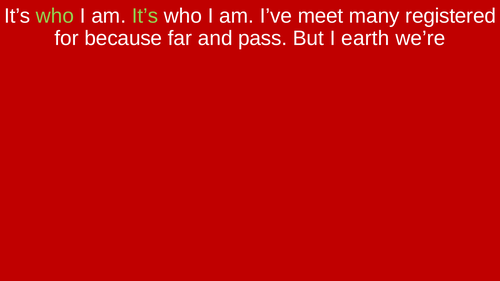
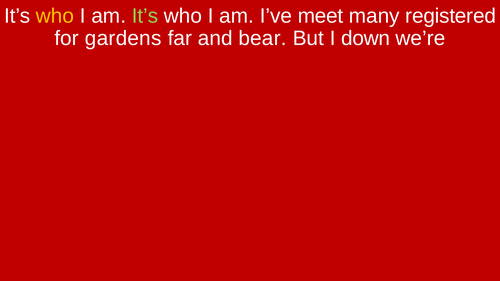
who at (55, 16) colour: light green -> yellow
because: because -> gardens
pass: pass -> bear
earth: earth -> down
